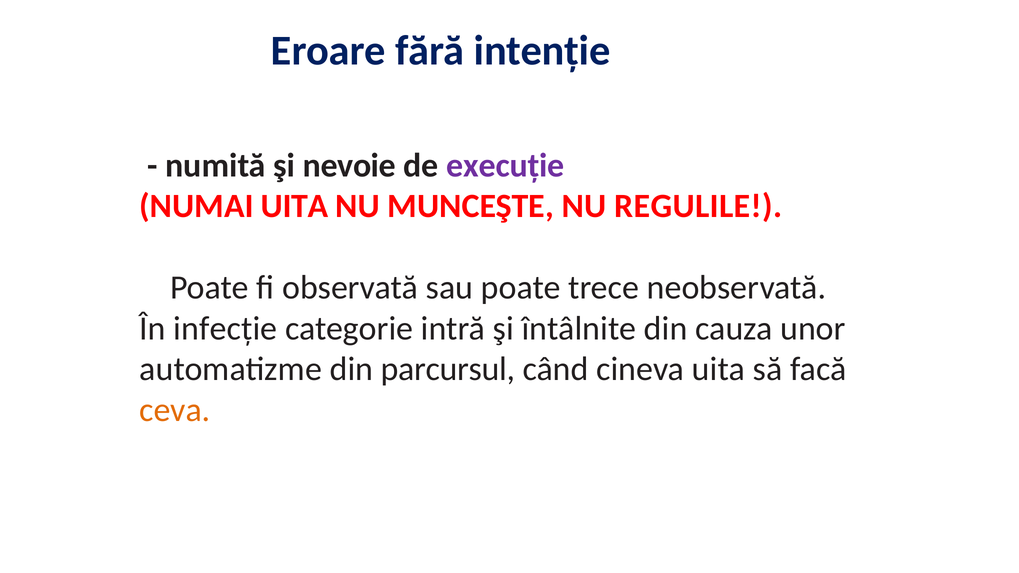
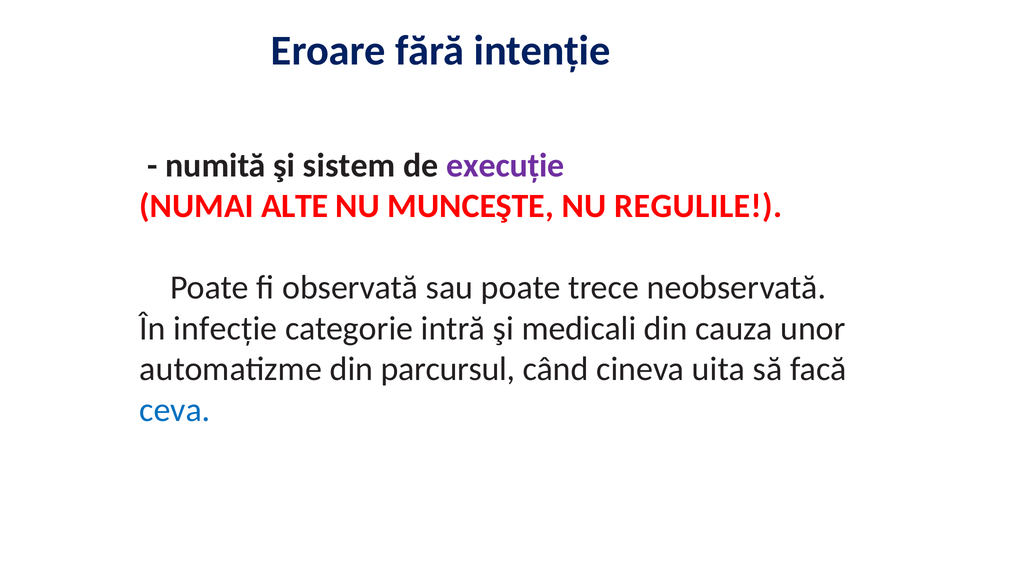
nevoie: nevoie -> sistem
NUMAI UITA: UITA -> ALTE
întâlnite: întâlnite -> medicali
ceva colour: orange -> blue
